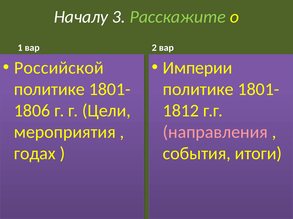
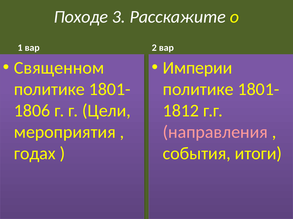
Началу: Началу -> Походе
Расскажите colour: light green -> white
Российской: Российской -> Священном
